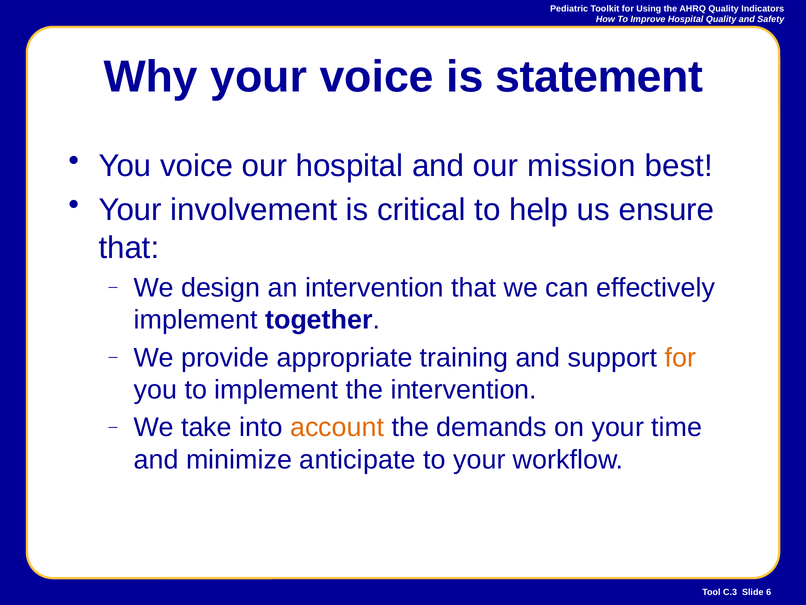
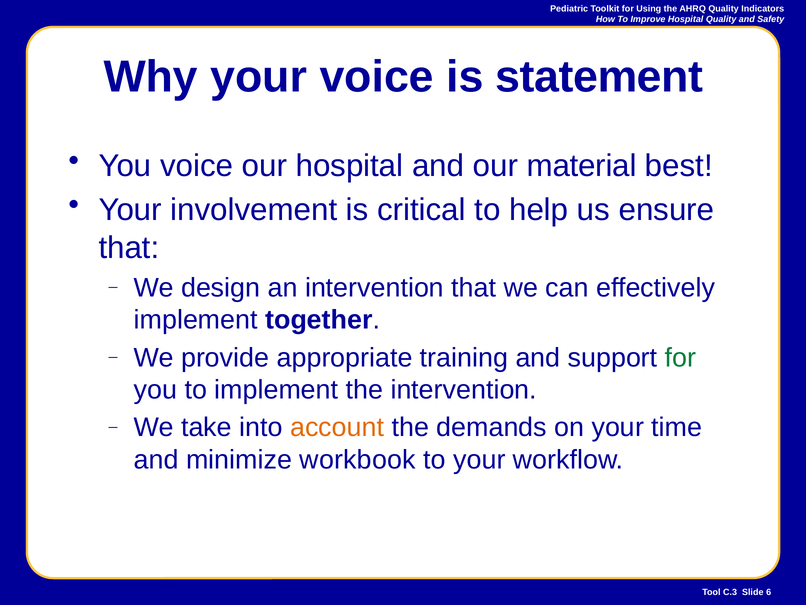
mission: mission -> material
for at (681, 357) colour: orange -> green
anticipate: anticipate -> workbook
